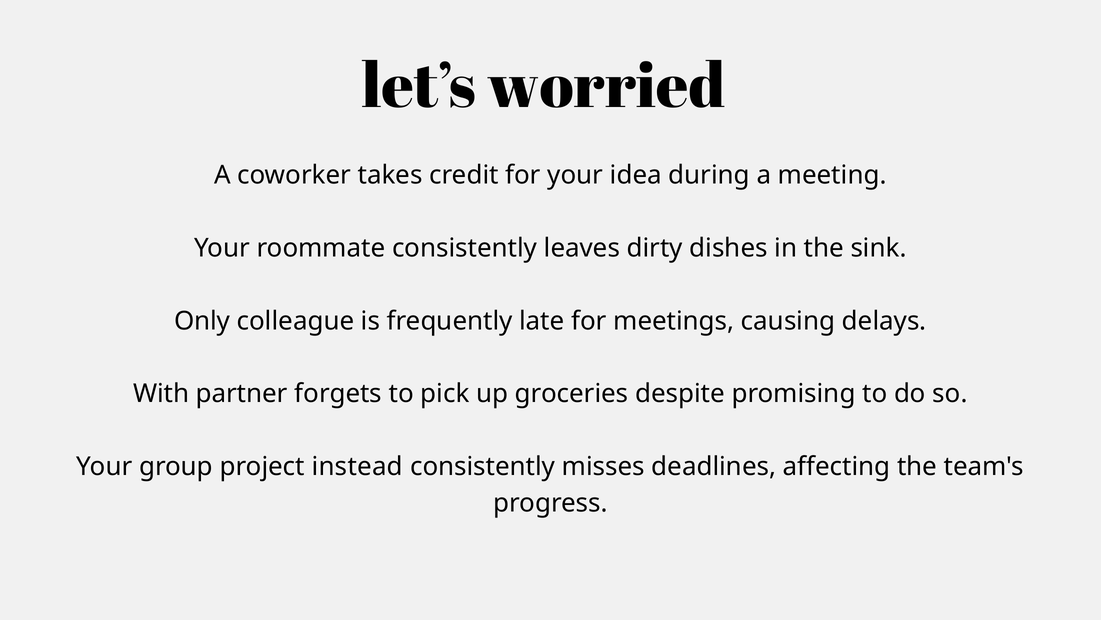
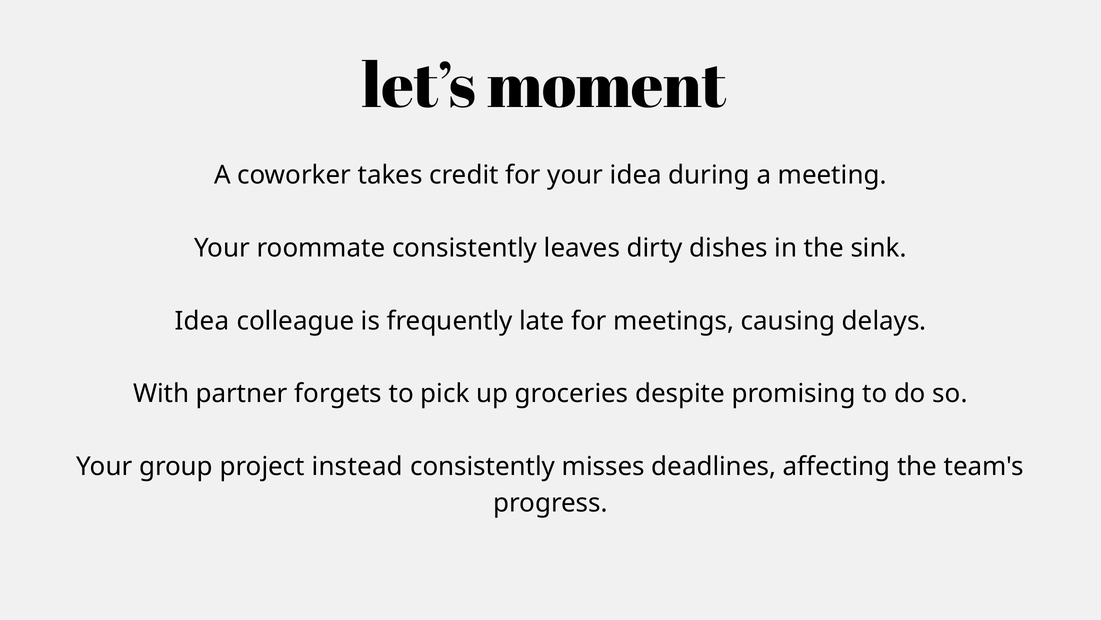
worried: worried -> moment
Only at (202, 321): Only -> Idea
